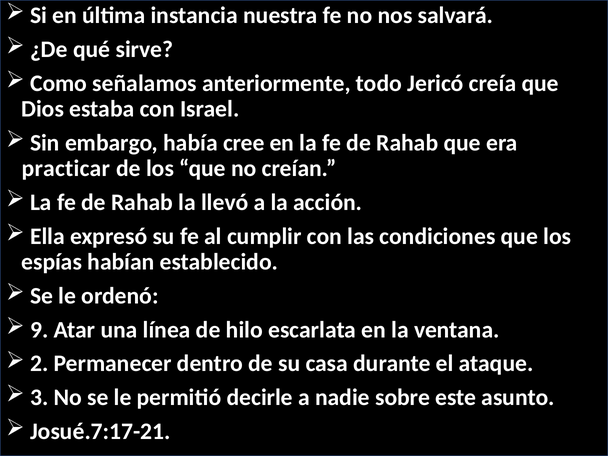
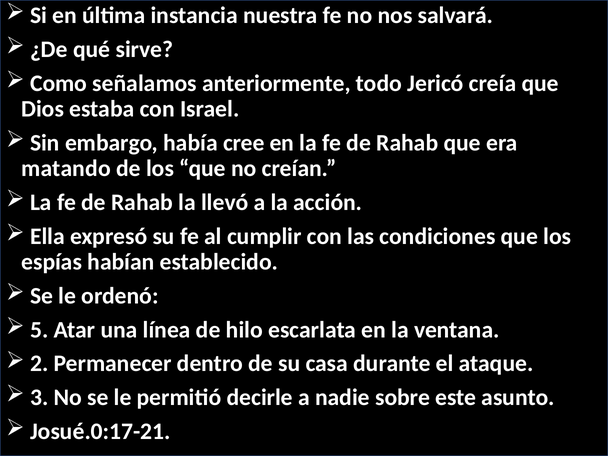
practicar: practicar -> matando
9: 9 -> 5
Josué.7:17-21: Josué.7:17-21 -> Josué.0:17-21
